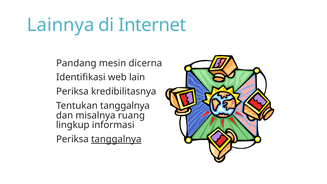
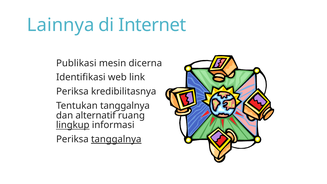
Pandang: Pandang -> Publikasi
lain: lain -> link
misalnya: misalnya -> alternatif
lingkup underline: none -> present
